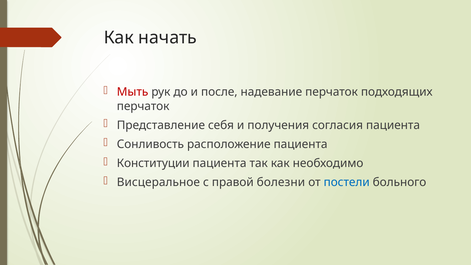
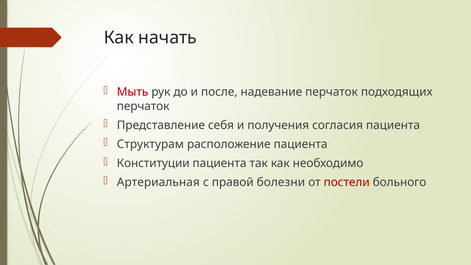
Сонливость: Сонливость -> Структурам
Висцеральное: Висцеральное -> Артериальная
постели colour: blue -> red
